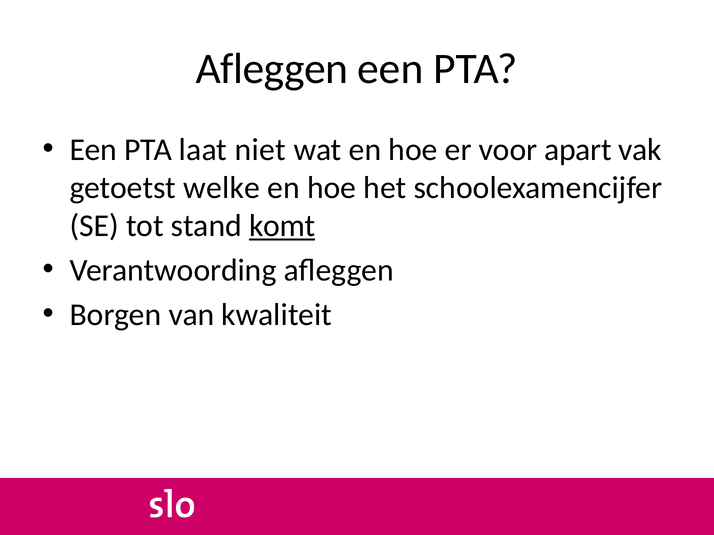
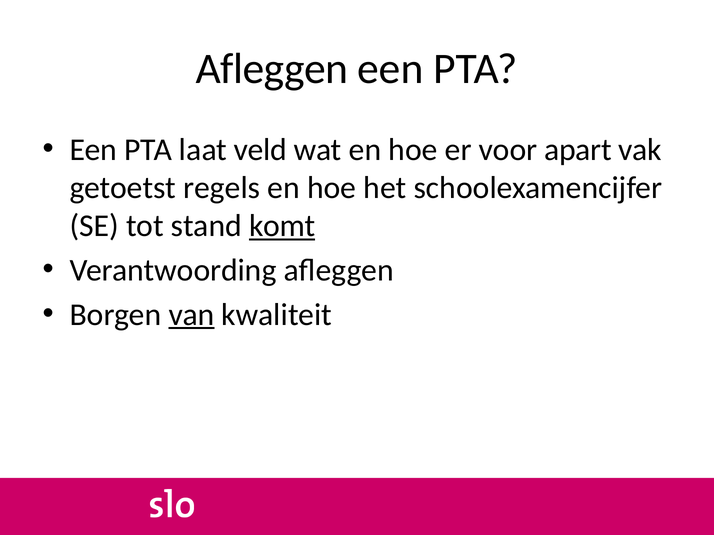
niet: niet -> veld
welke: welke -> regels
van underline: none -> present
